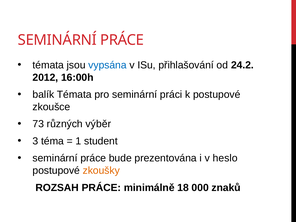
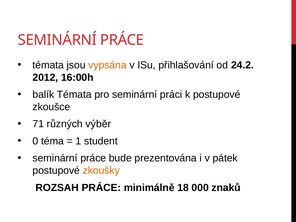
vypsána colour: blue -> orange
73: 73 -> 71
3: 3 -> 0
heslo: heslo -> pátek
